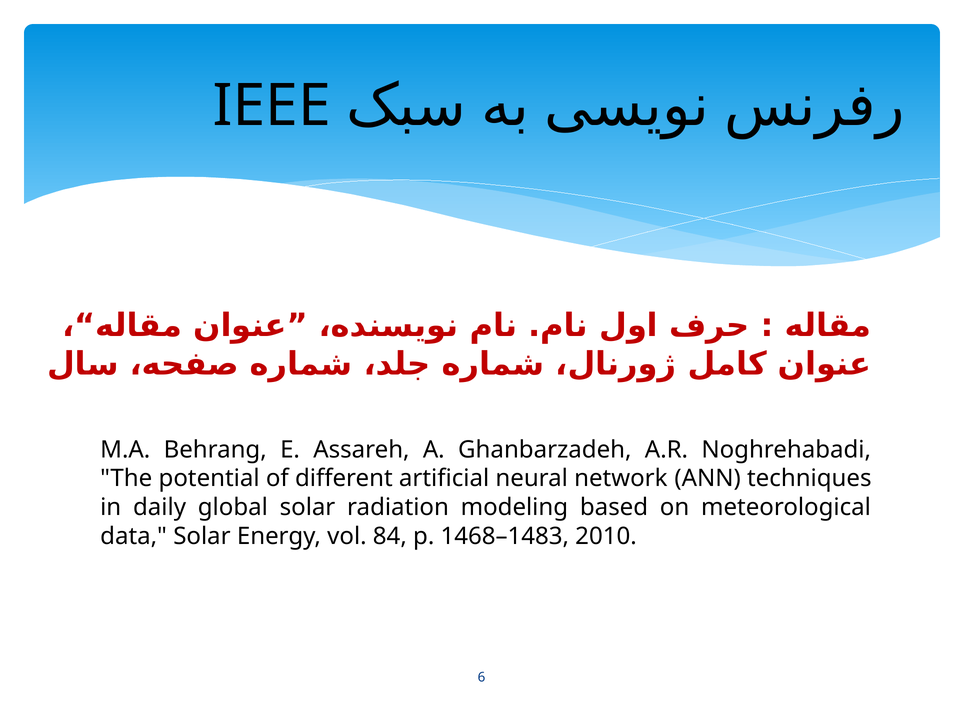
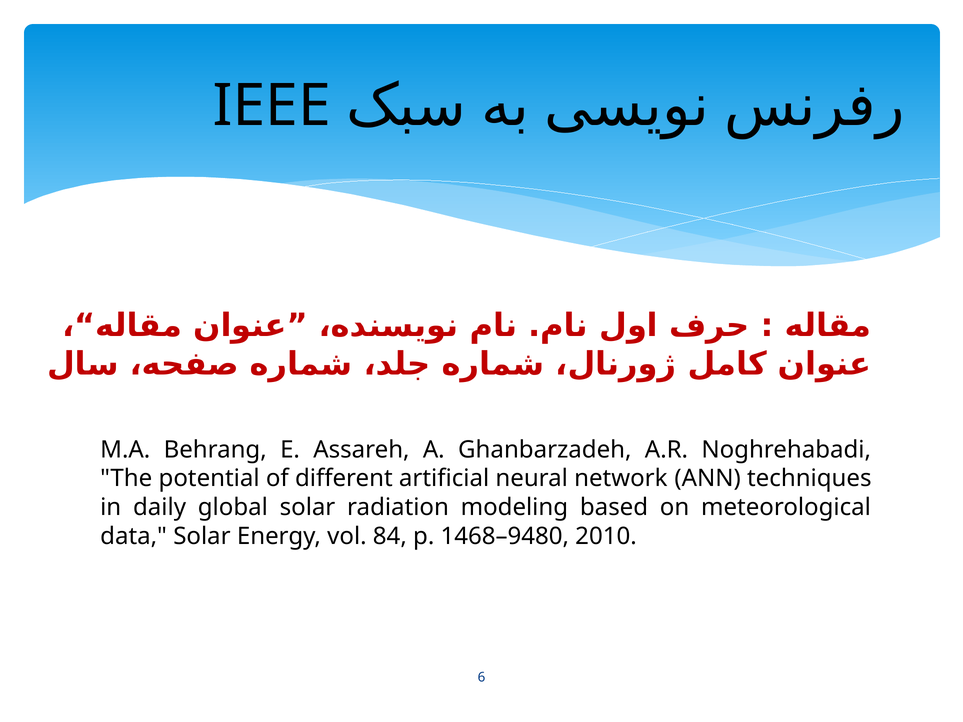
1468–1483: 1468–1483 -> 1468–9480
